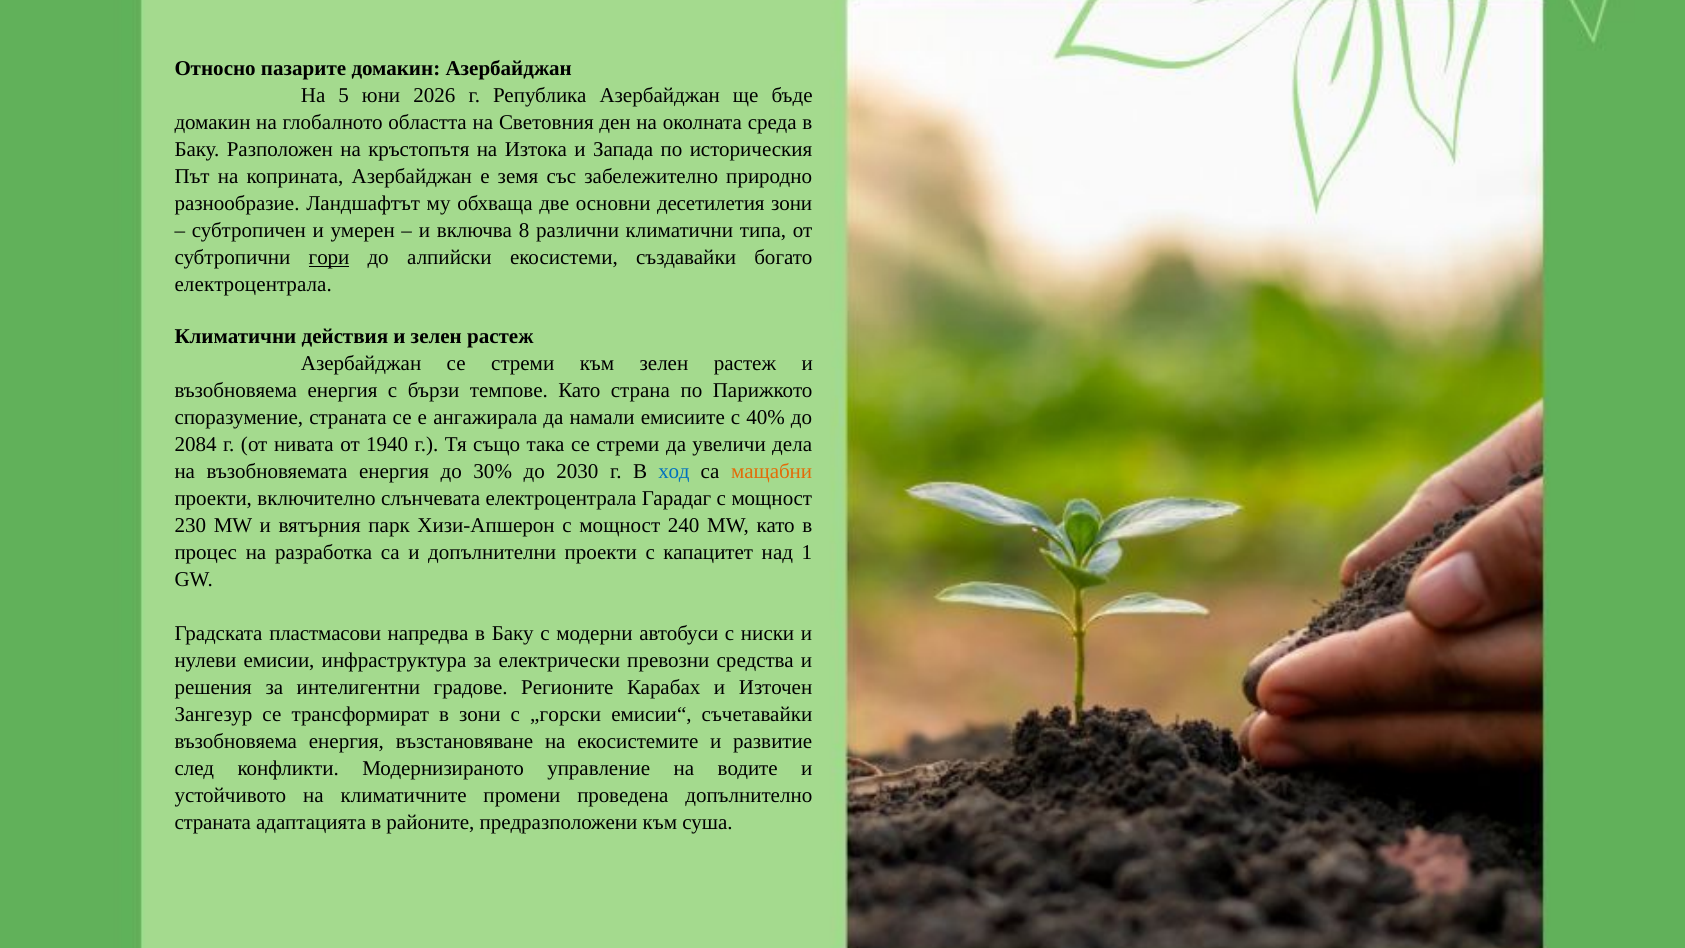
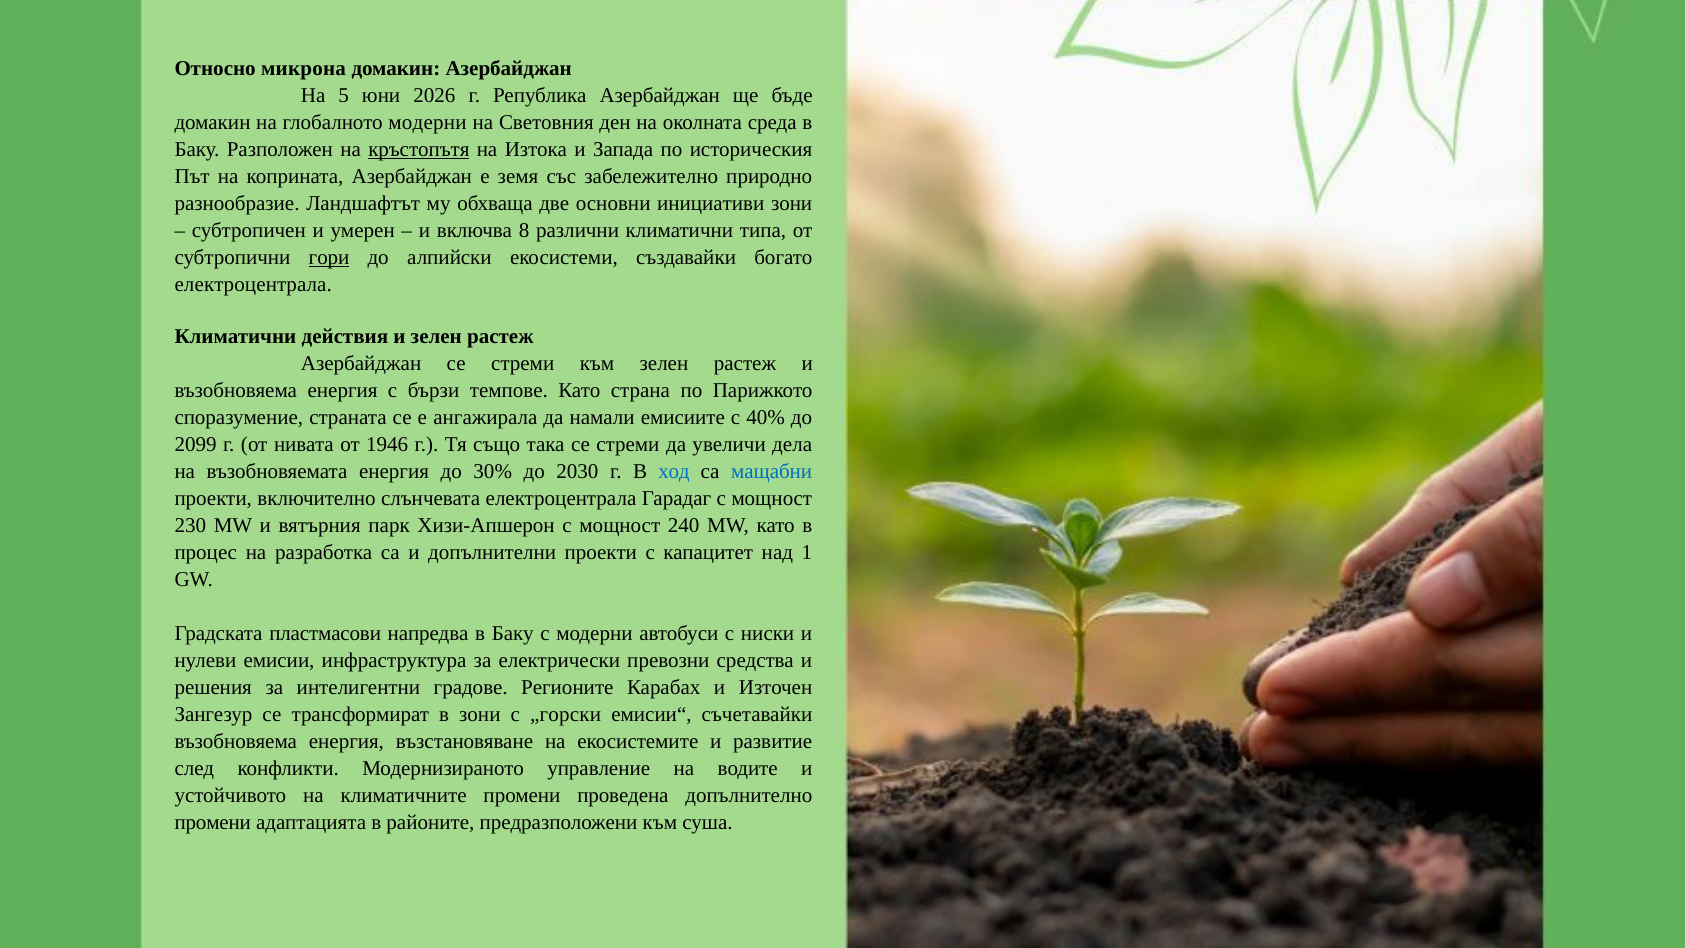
пазарите: пазарите -> микрона
глобалното областта: областта -> модерни
кръстопътя underline: none -> present
десетилетия: десетилетия -> инициативи
2084: 2084 -> 2099
1940: 1940 -> 1946
мащабни colour: orange -> blue
страната at (213, 822): страната -> промени
